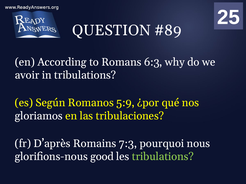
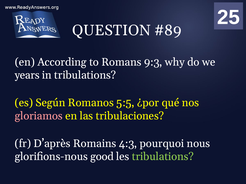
6:3: 6:3 -> 9:3
avoir: avoir -> years
5:9: 5:9 -> 5:5
gloriamos colour: white -> pink
7:3: 7:3 -> 4:3
